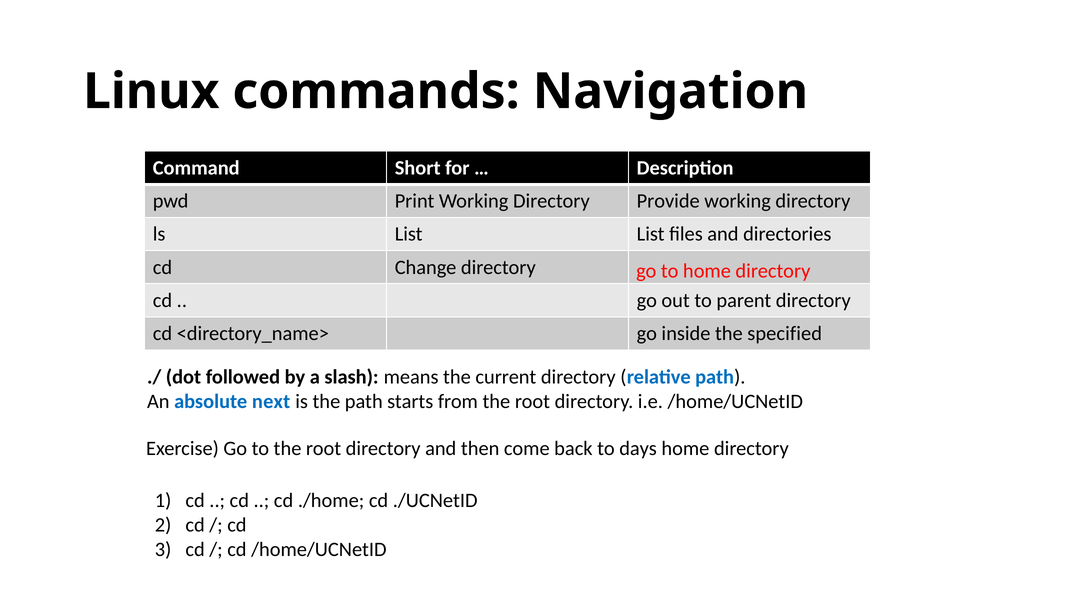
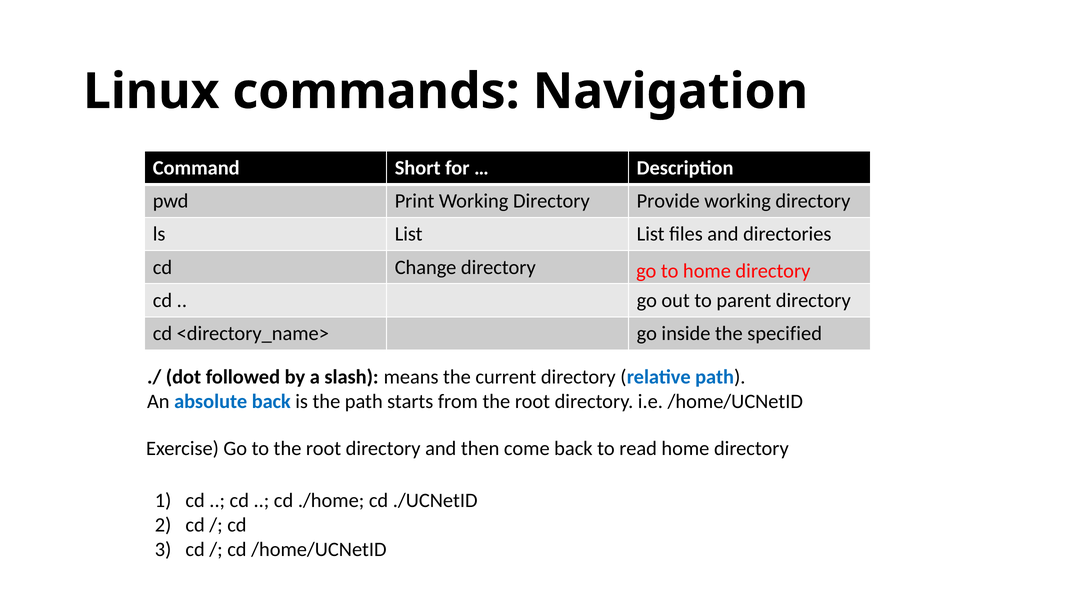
absolute next: next -> back
days: days -> read
